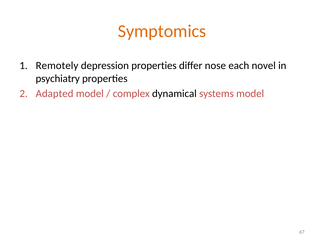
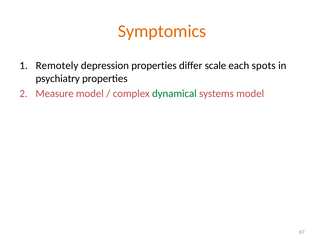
nose: nose -> scale
novel: novel -> spots
Adapted: Adapted -> Measure
dynamical colour: black -> green
